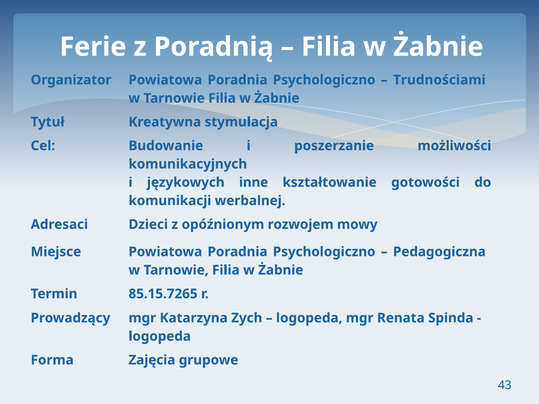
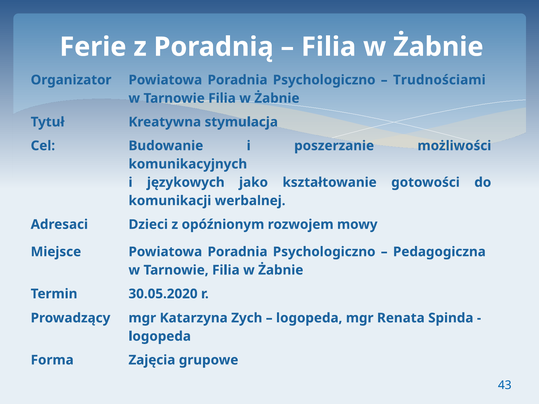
inne: inne -> jako
85.15.7265: 85.15.7265 -> 30.05.2020
